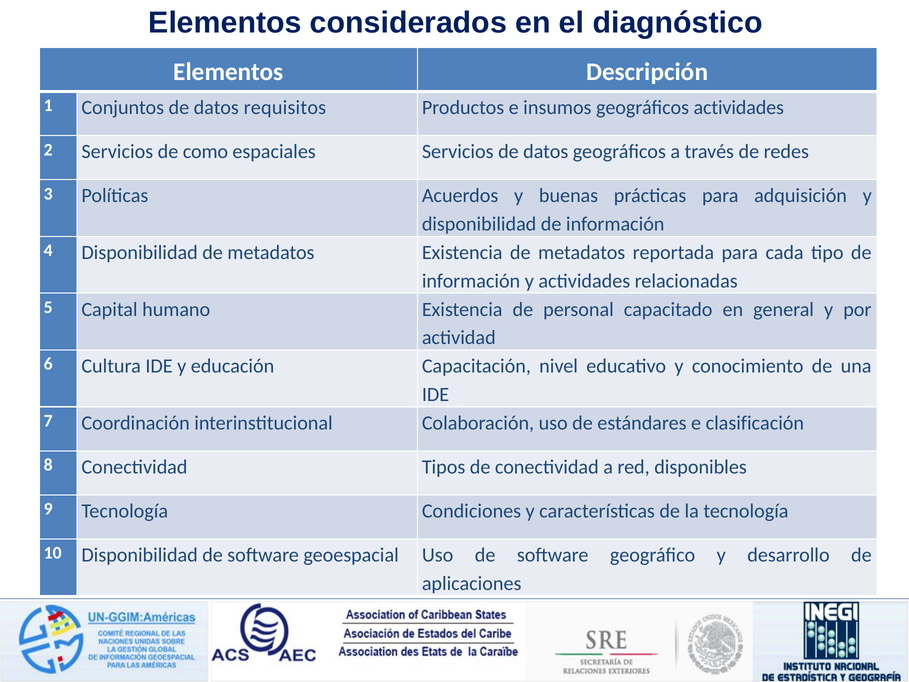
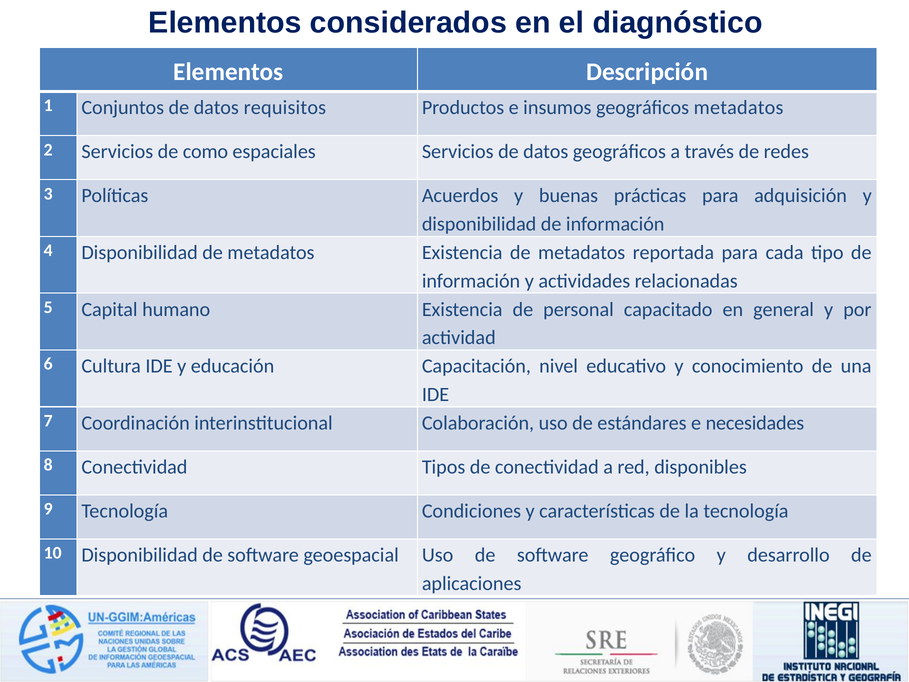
geográficos actividades: actividades -> metadatos
clasificación: clasificación -> necesidades
